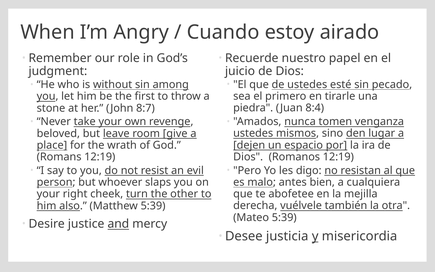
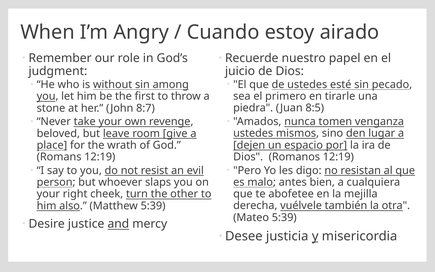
8:4: 8:4 -> 8:5
